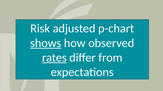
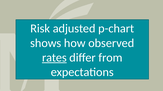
shows underline: present -> none
